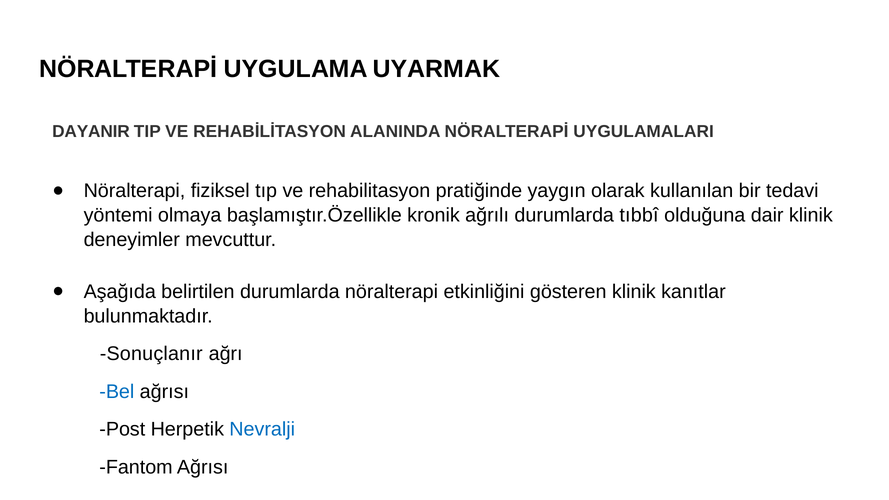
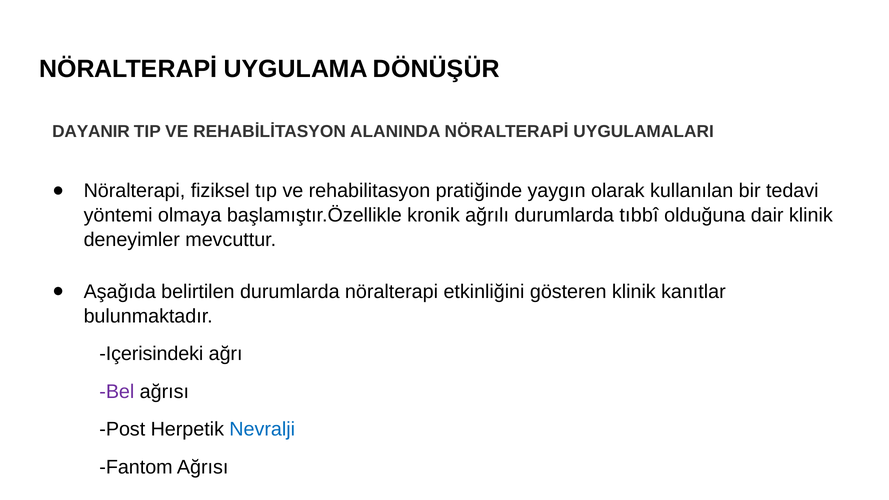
UYARMAK: UYARMAK -> DÖNÜŞÜR
Sonuçlanır: Sonuçlanır -> Içerisindeki
Bel colour: blue -> purple
